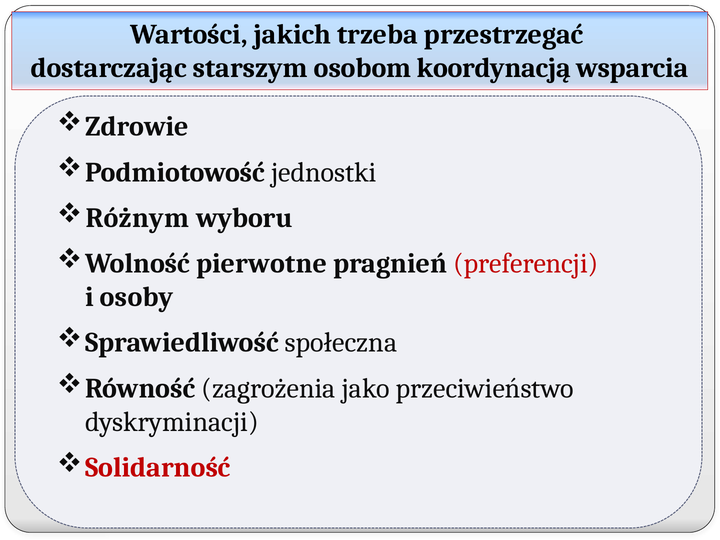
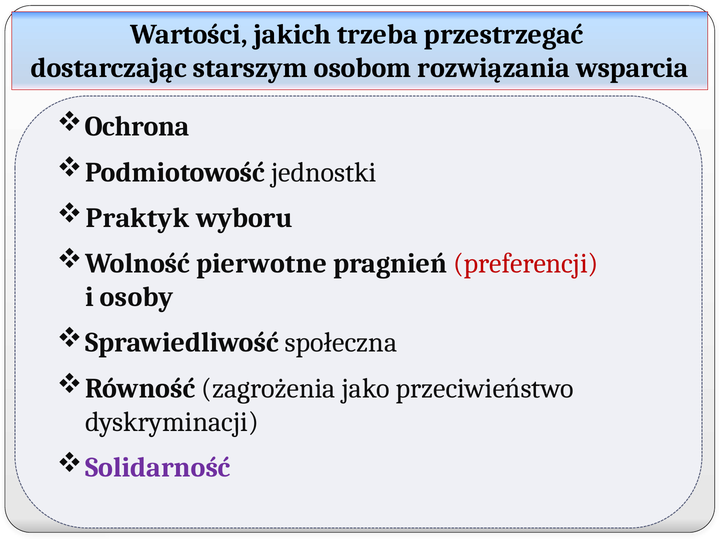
koordynacją: koordynacją -> rozwiązania
Zdrowie: Zdrowie -> Ochrona
Różnym: Różnym -> Praktyk
Solidarność colour: red -> purple
